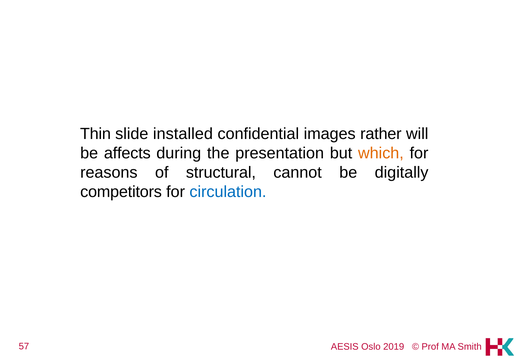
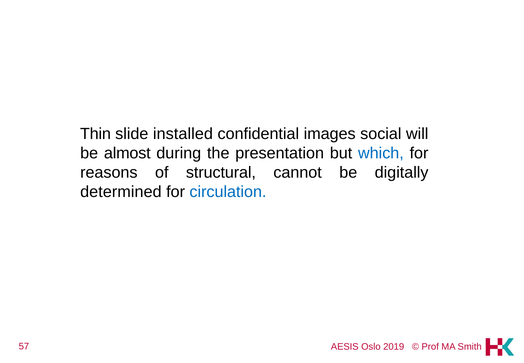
rather: rather -> social
affects: affects -> almost
which colour: orange -> blue
competitors: competitors -> determined
